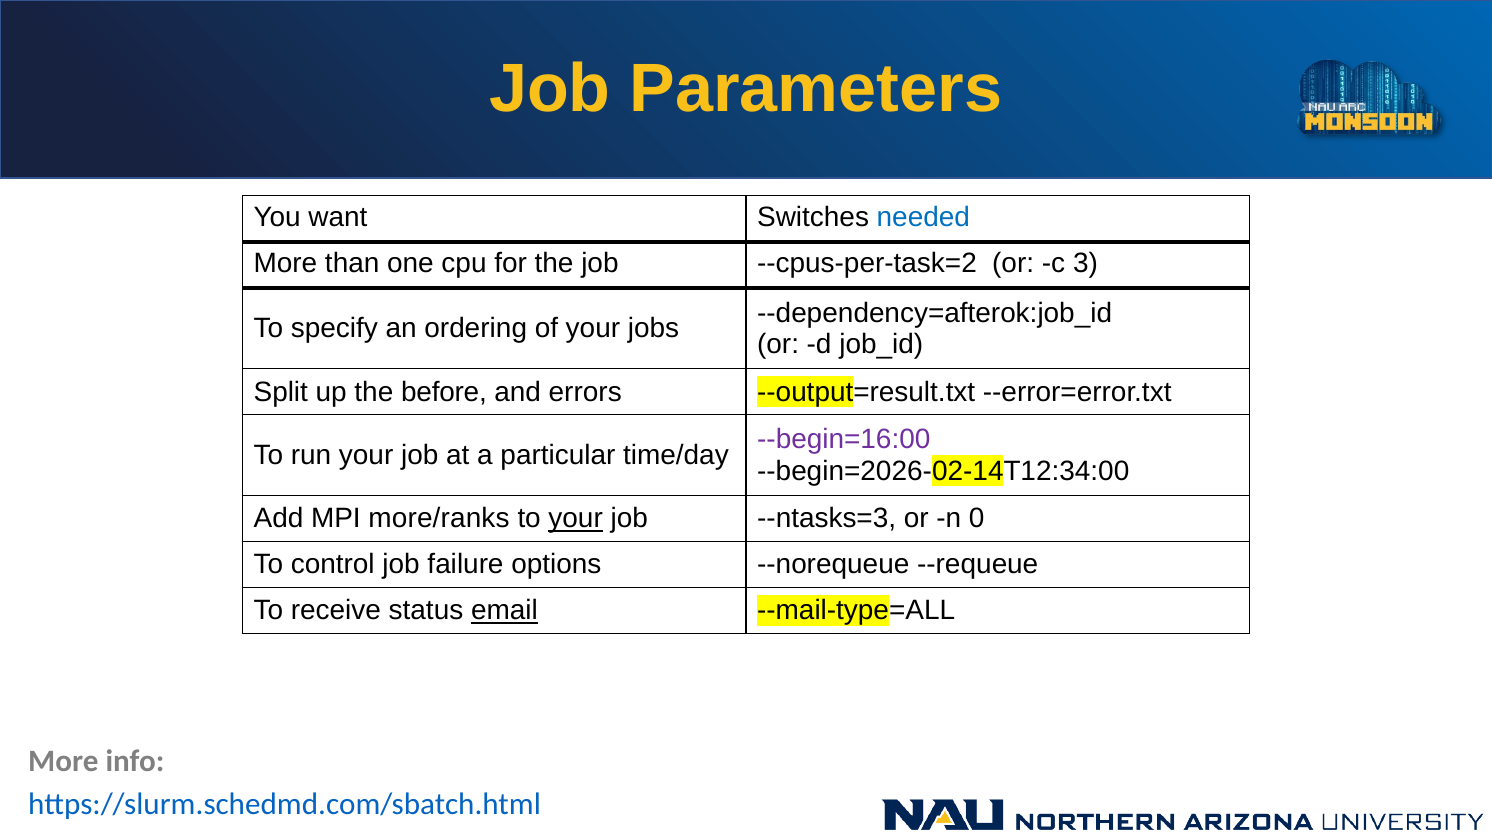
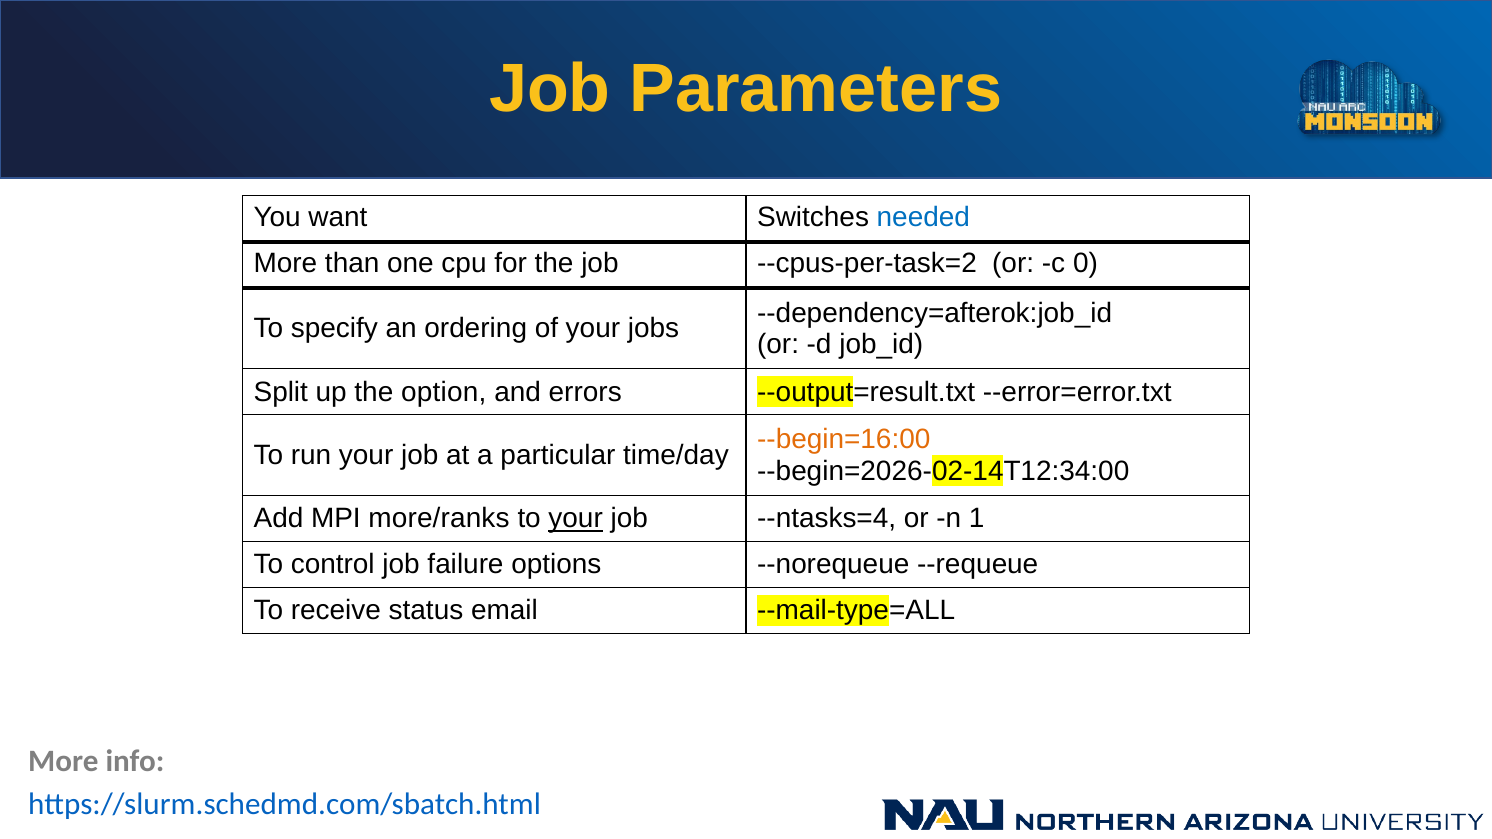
3: 3 -> 0
before: before -> option
--begin=16:00 colour: purple -> orange
--ntasks=3: --ntasks=3 -> --ntasks=4
0: 0 -> 1
email underline: present -> none
